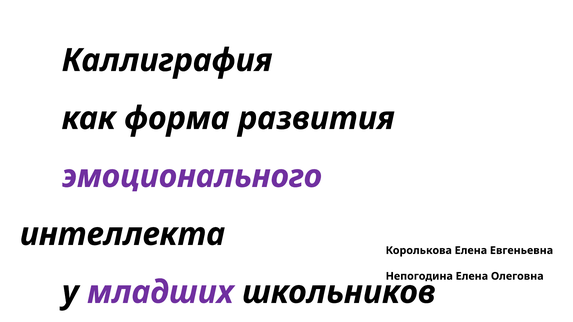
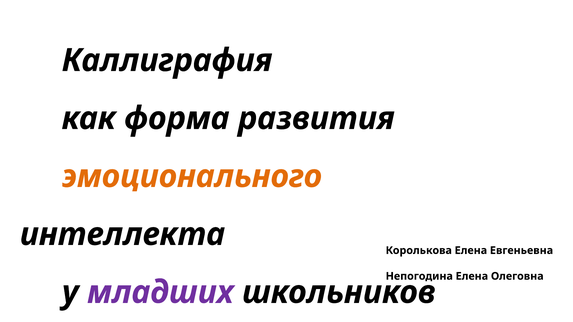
эмоционального colour: purple -> orange
